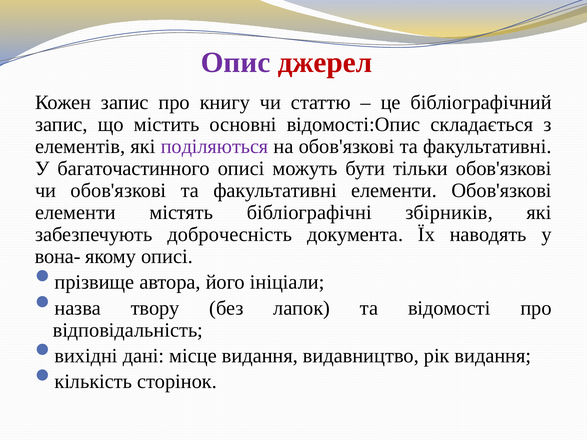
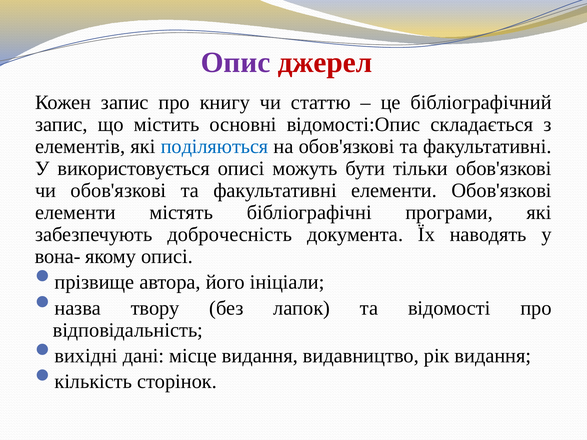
поділяються colour: purple -> blue
багаточастинного: багаточастинного -> використовується
збірників: збірників -> програми
